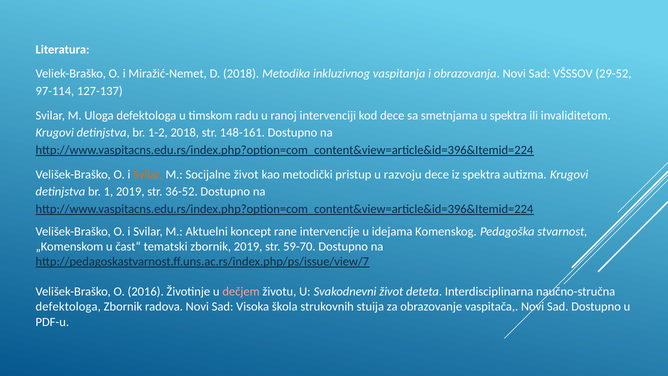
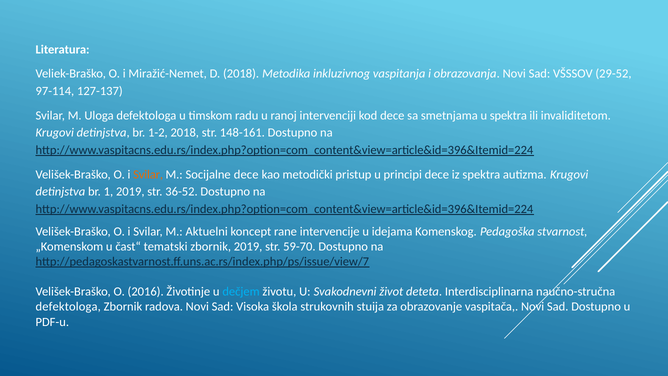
Socijalne život: život -> dece
razvoju: razvoju -> principi
dečjem colour: pink -> light blue
